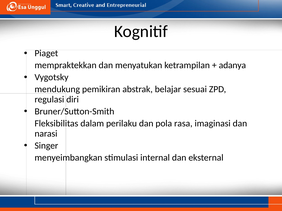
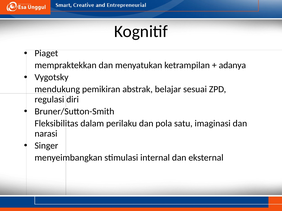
rasa: rasa -> satu
